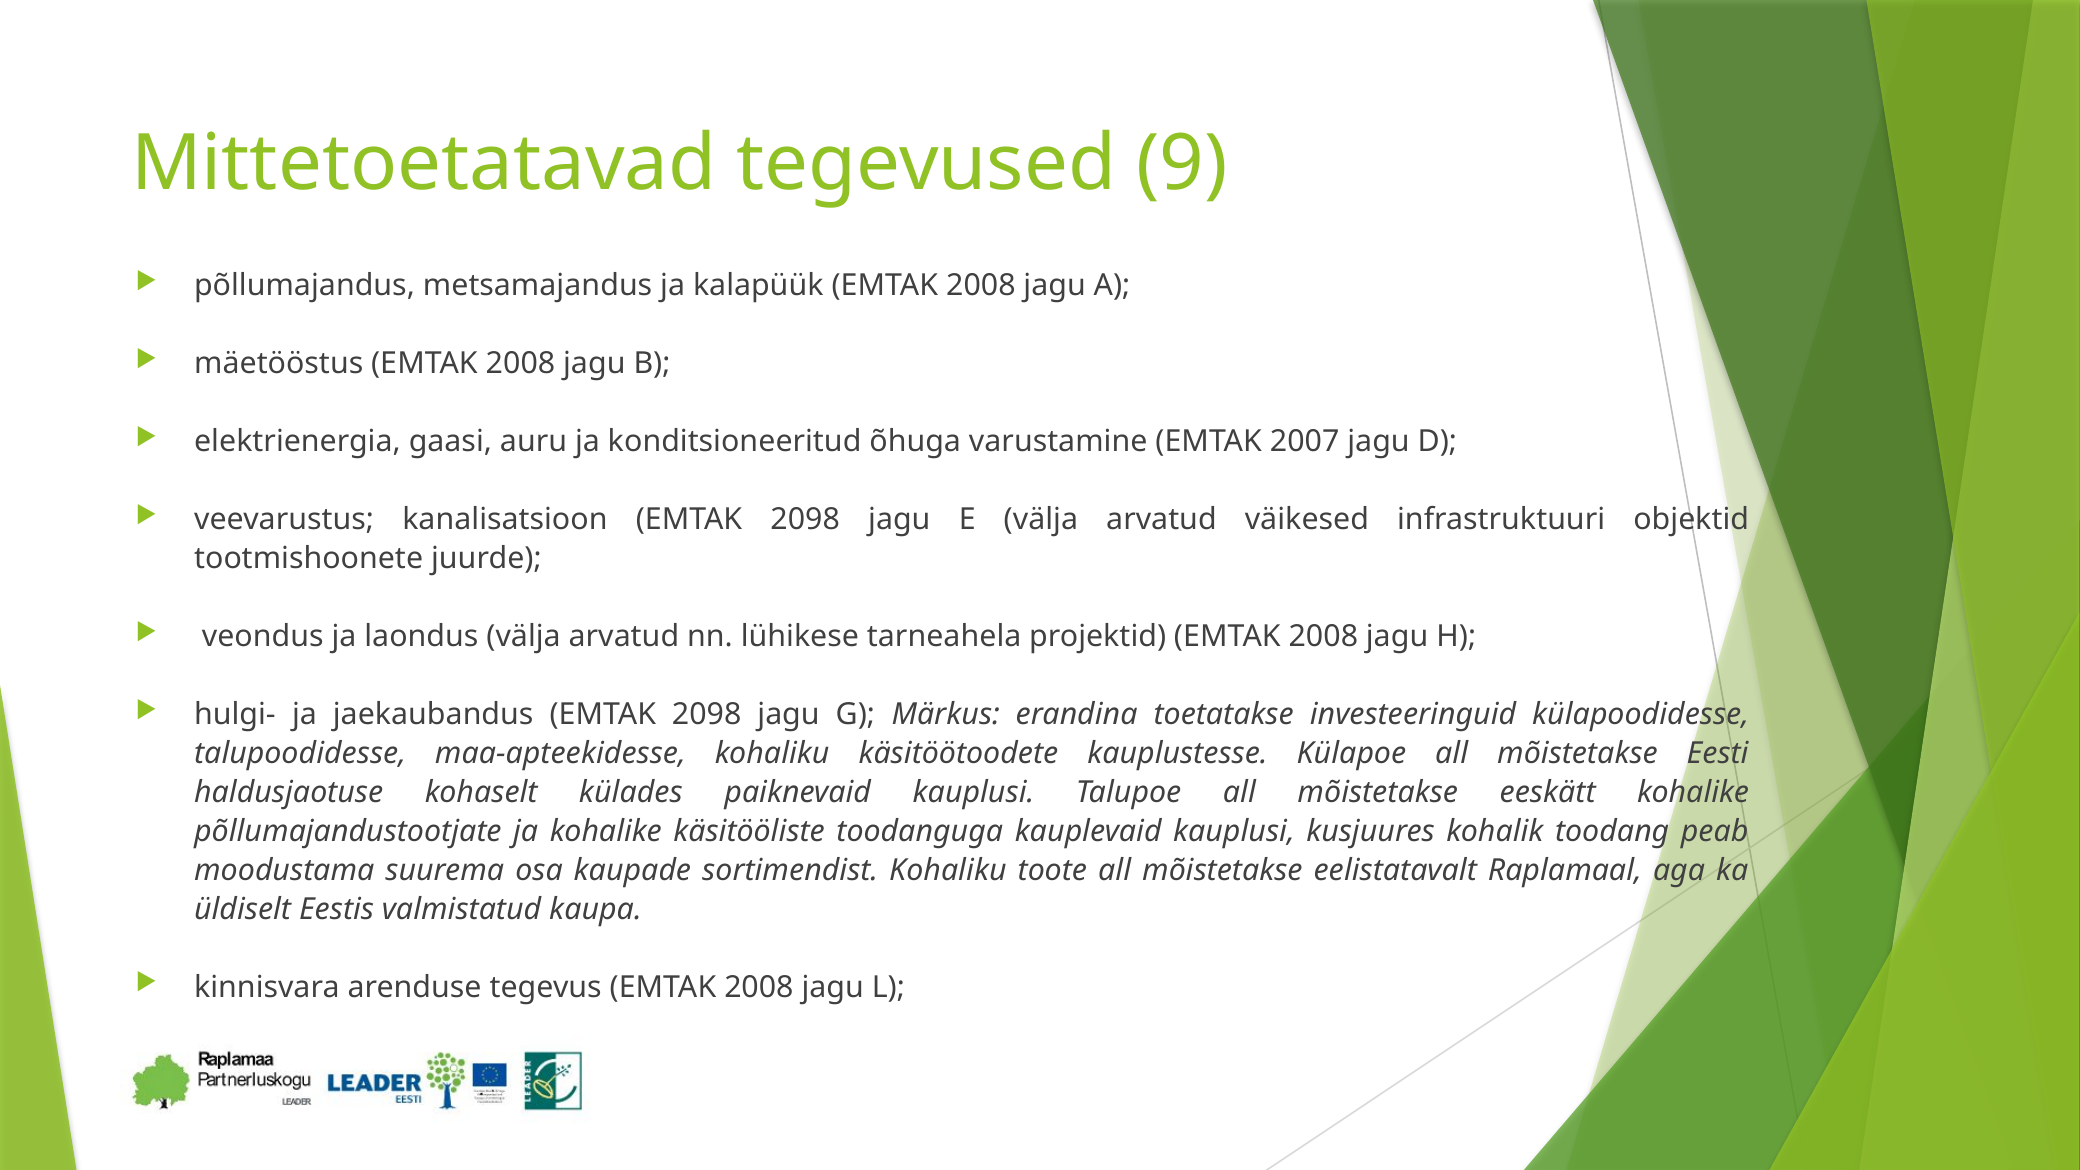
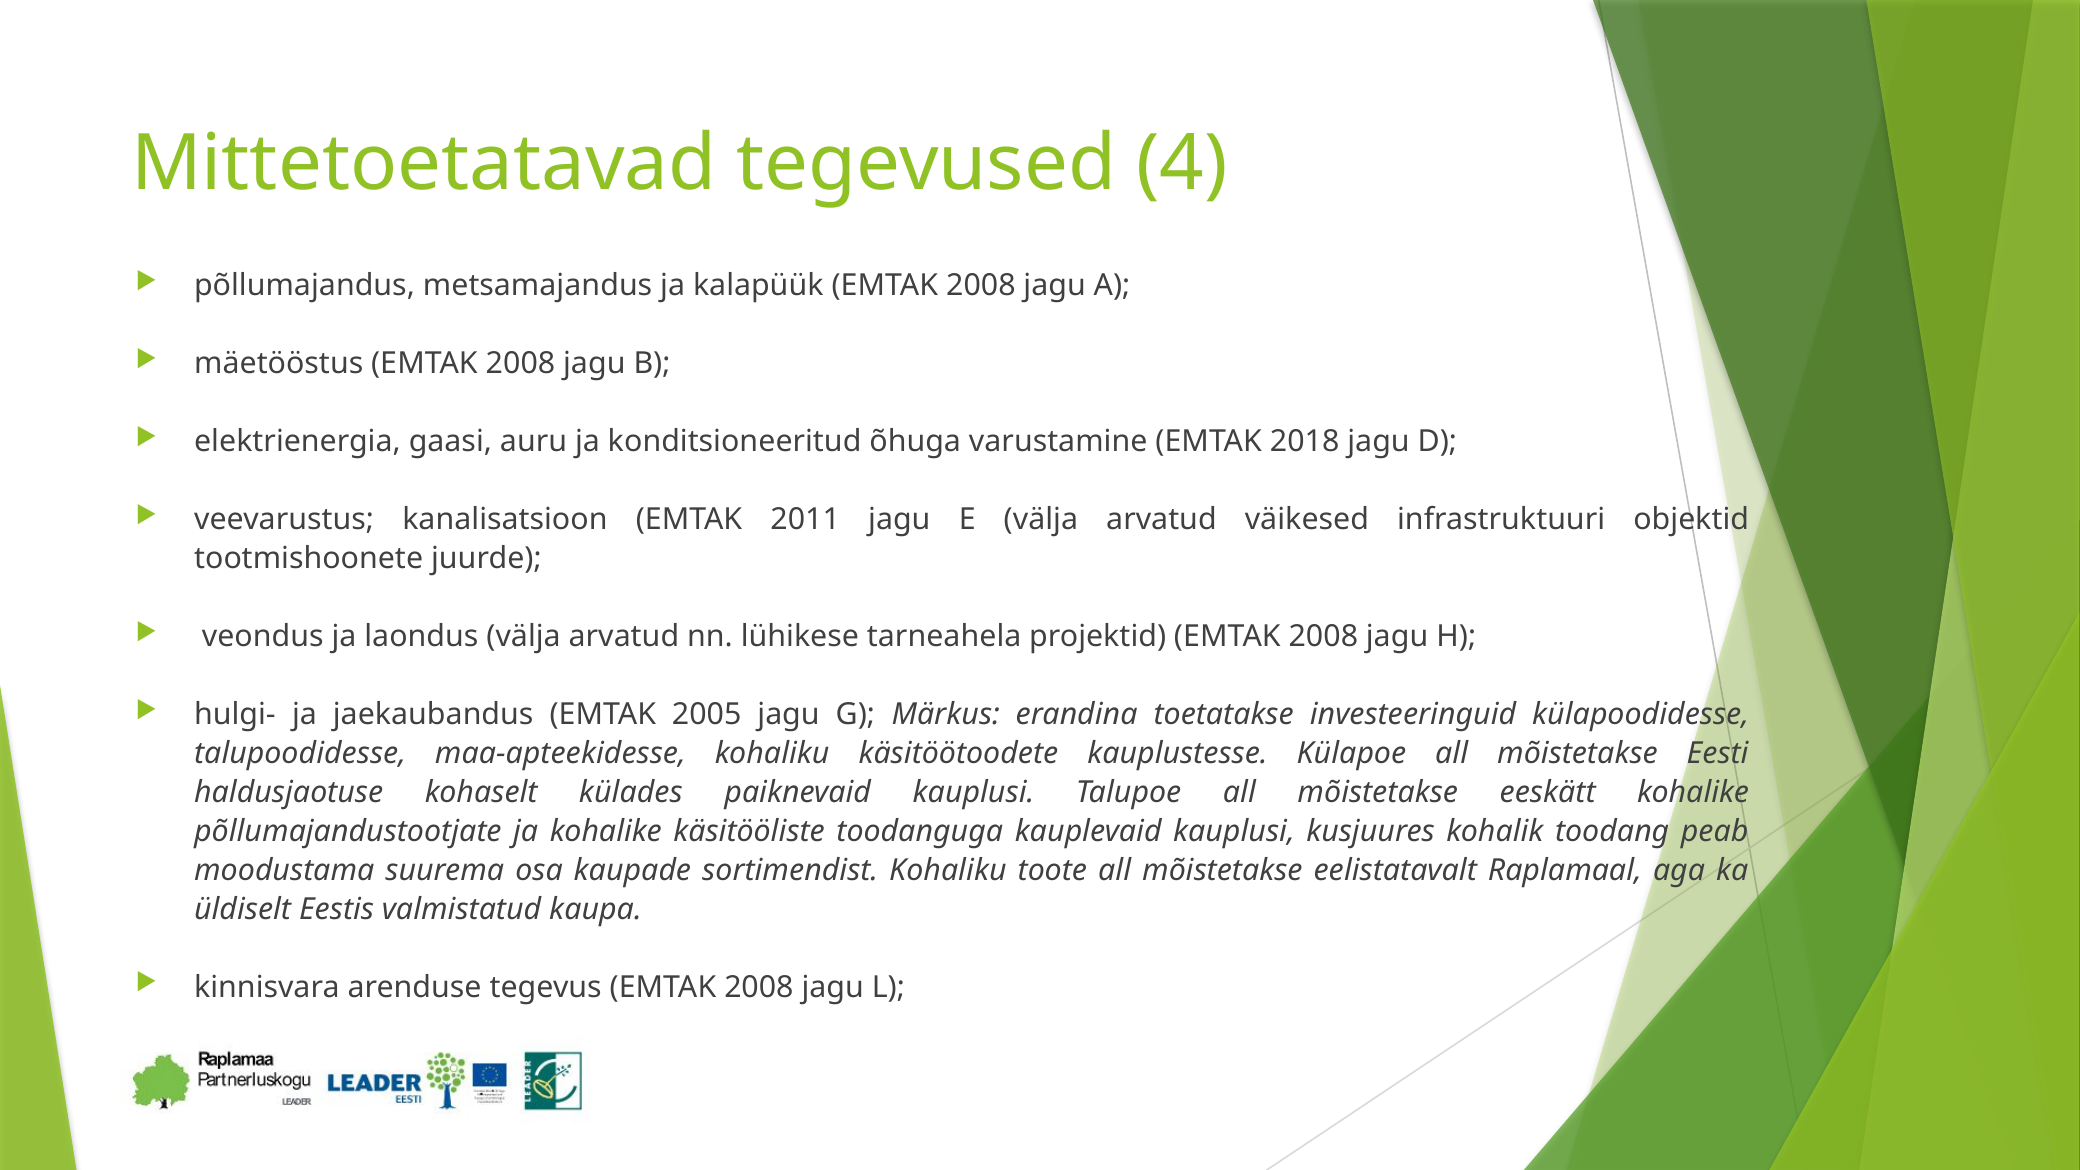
9: 9 -> 4
2007: 2007 -> 2018
kanalisatsioon EMTAK 2098: 2098 -> 2011
jaekaubandus EMTAK 2098: 2098 -> 2005
